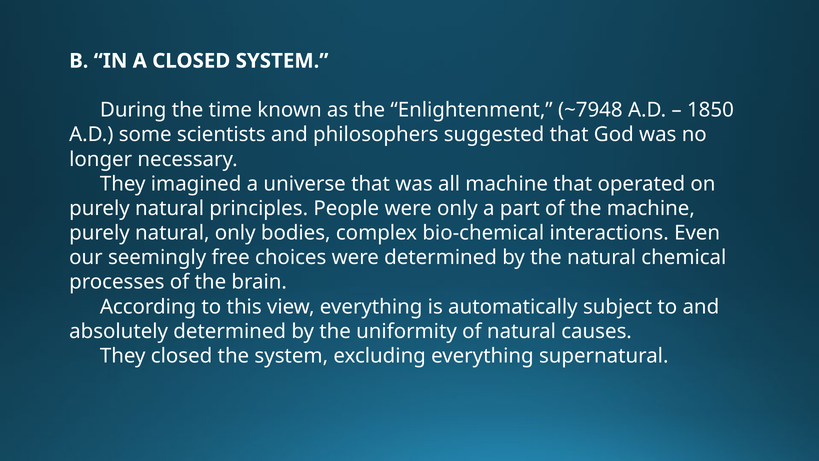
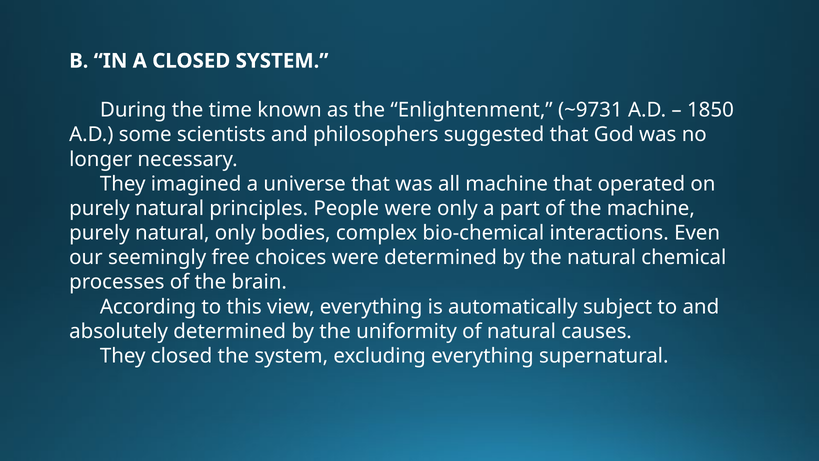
~7948: ~7948 -> ~9731
